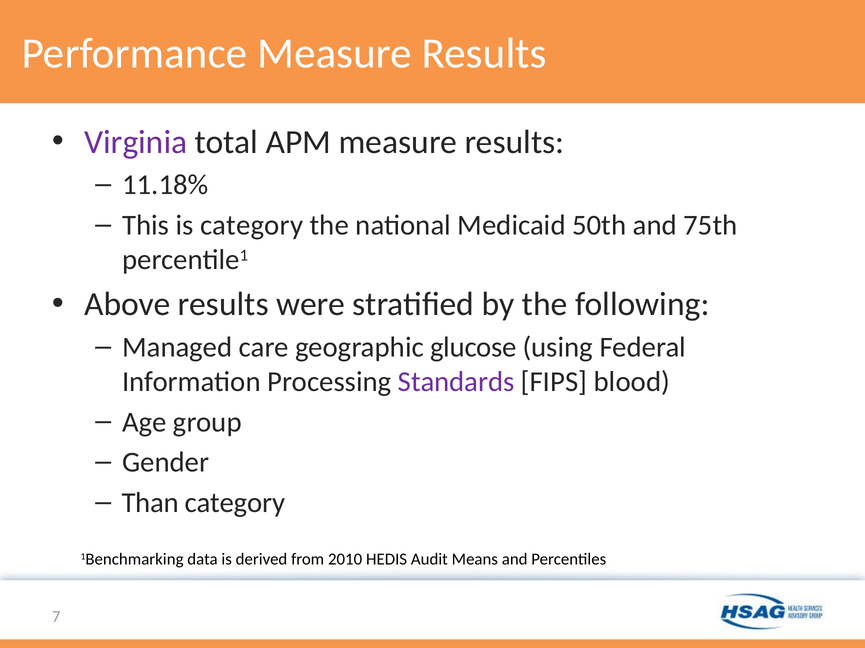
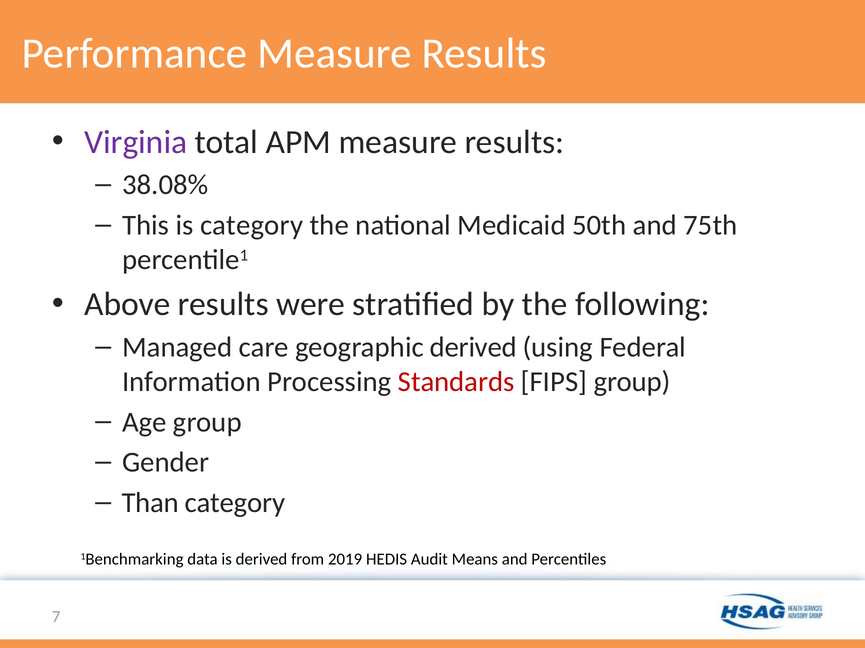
11.18%: 11.18% -> 38.08%
geographic glucose: glucose -> derived
Standards colour: purple -> red
FIPS blood: blood -> group
2010: 2010 -> 2019
